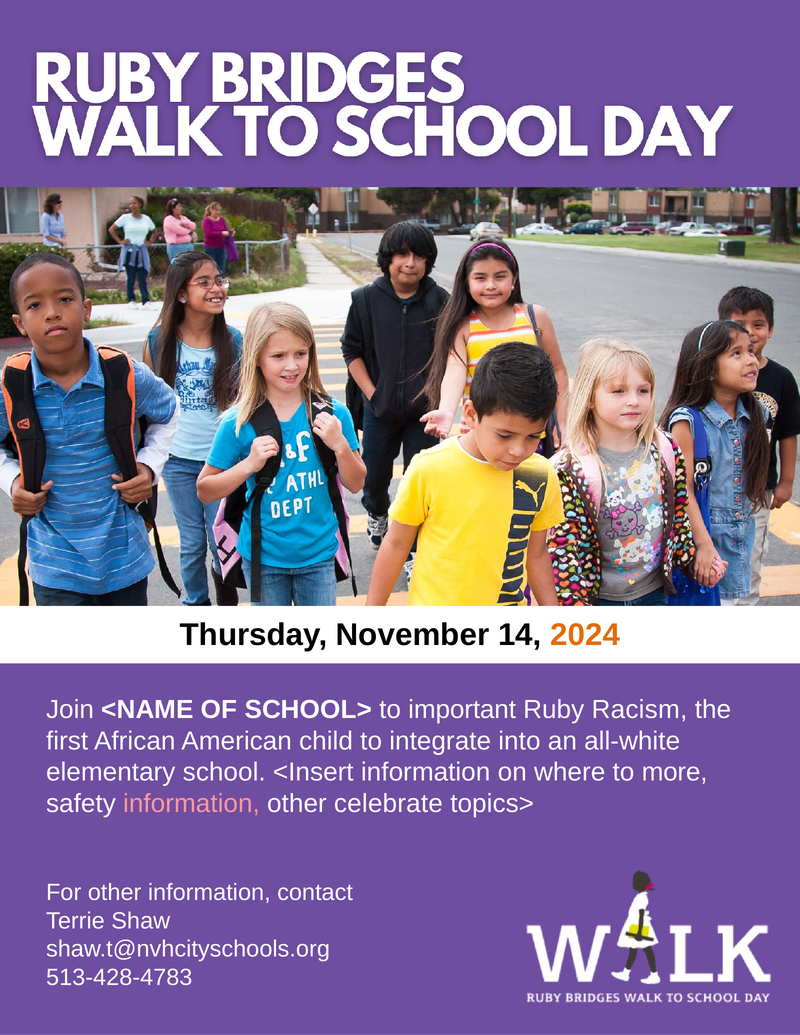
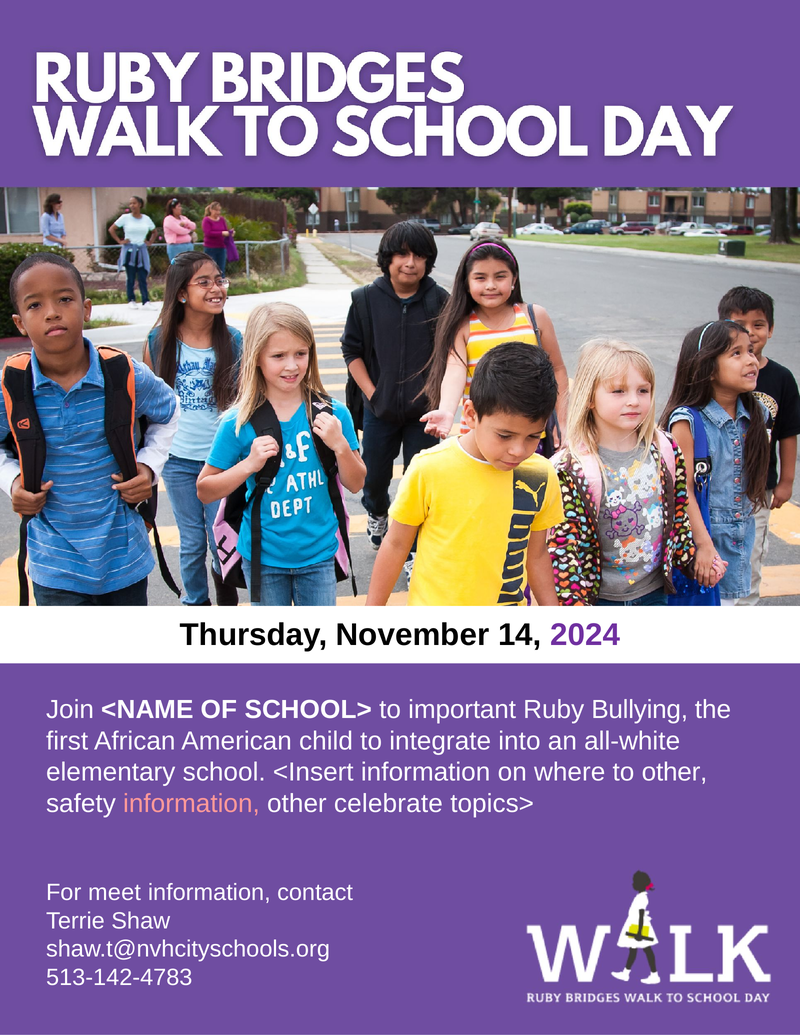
2024 colour: orange -> purple
Racism: Racism -> Bullying
to more: more -> other
For other: other -> meet
513-428-4783: 513-428-4783 -> 513-142-4783
